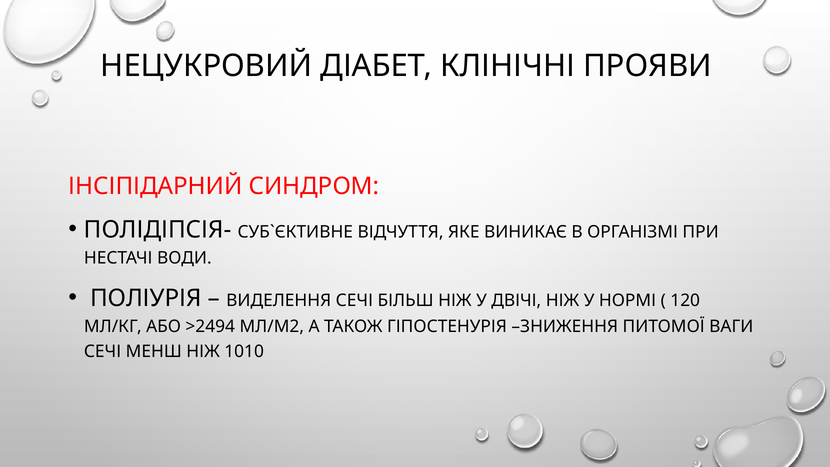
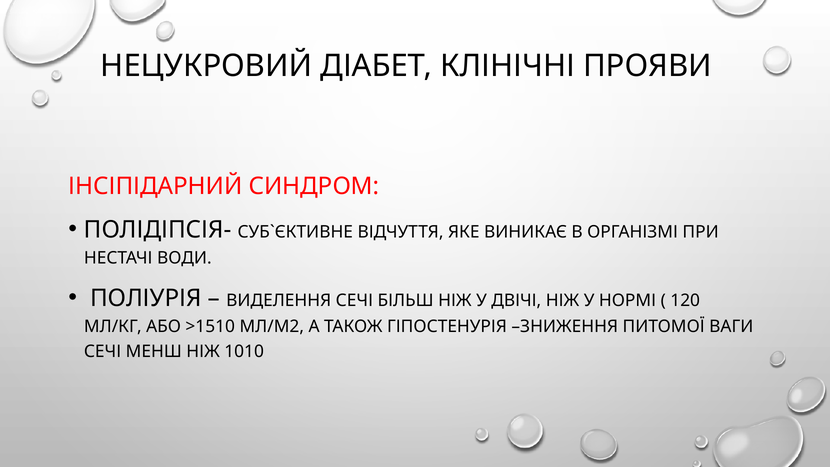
>2494: >2494 -> >1510
